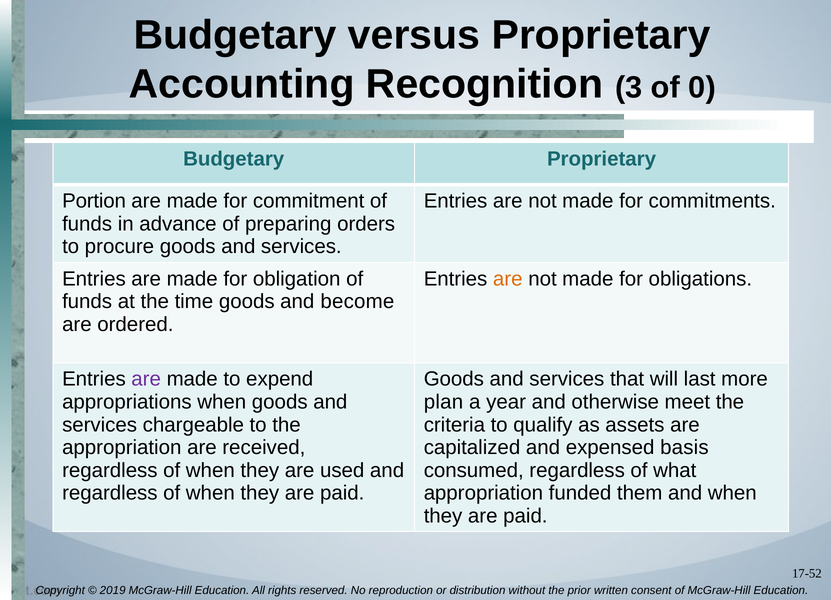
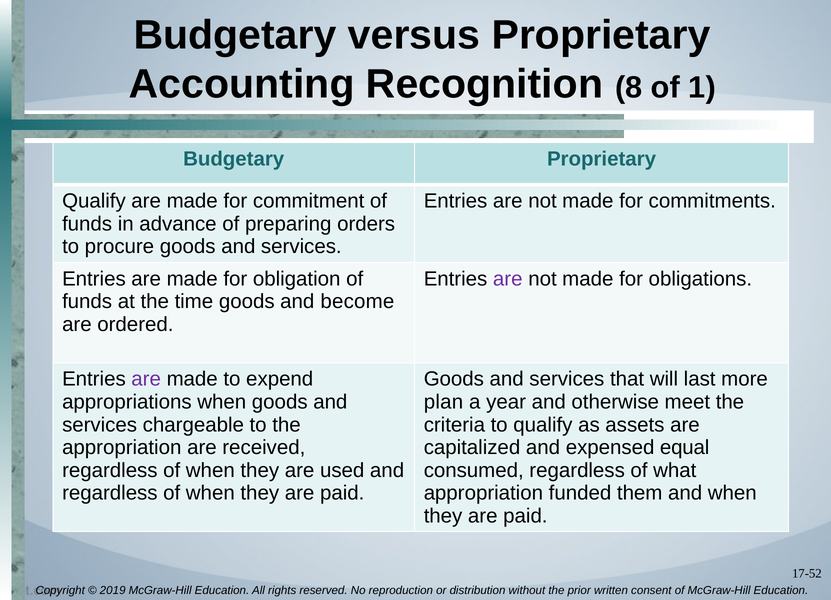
3: 3 -> 8
0: 0 -> 1
Portion at (94, 201): Portion -> Qualify
are at (508, 279) colour: orange -> purple
basis: basis -> equal
